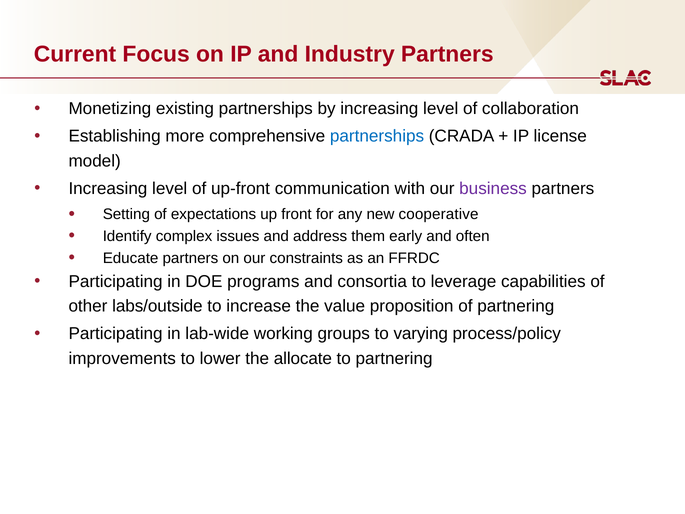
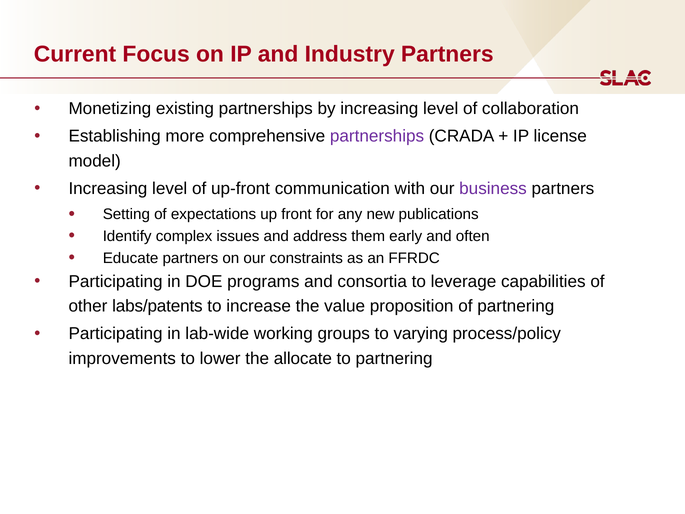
partnerships at (377, 136) colour: blue -> purple
cooperative: cooperative -> publications
labs/outside: labs/outside -> labs/patents
